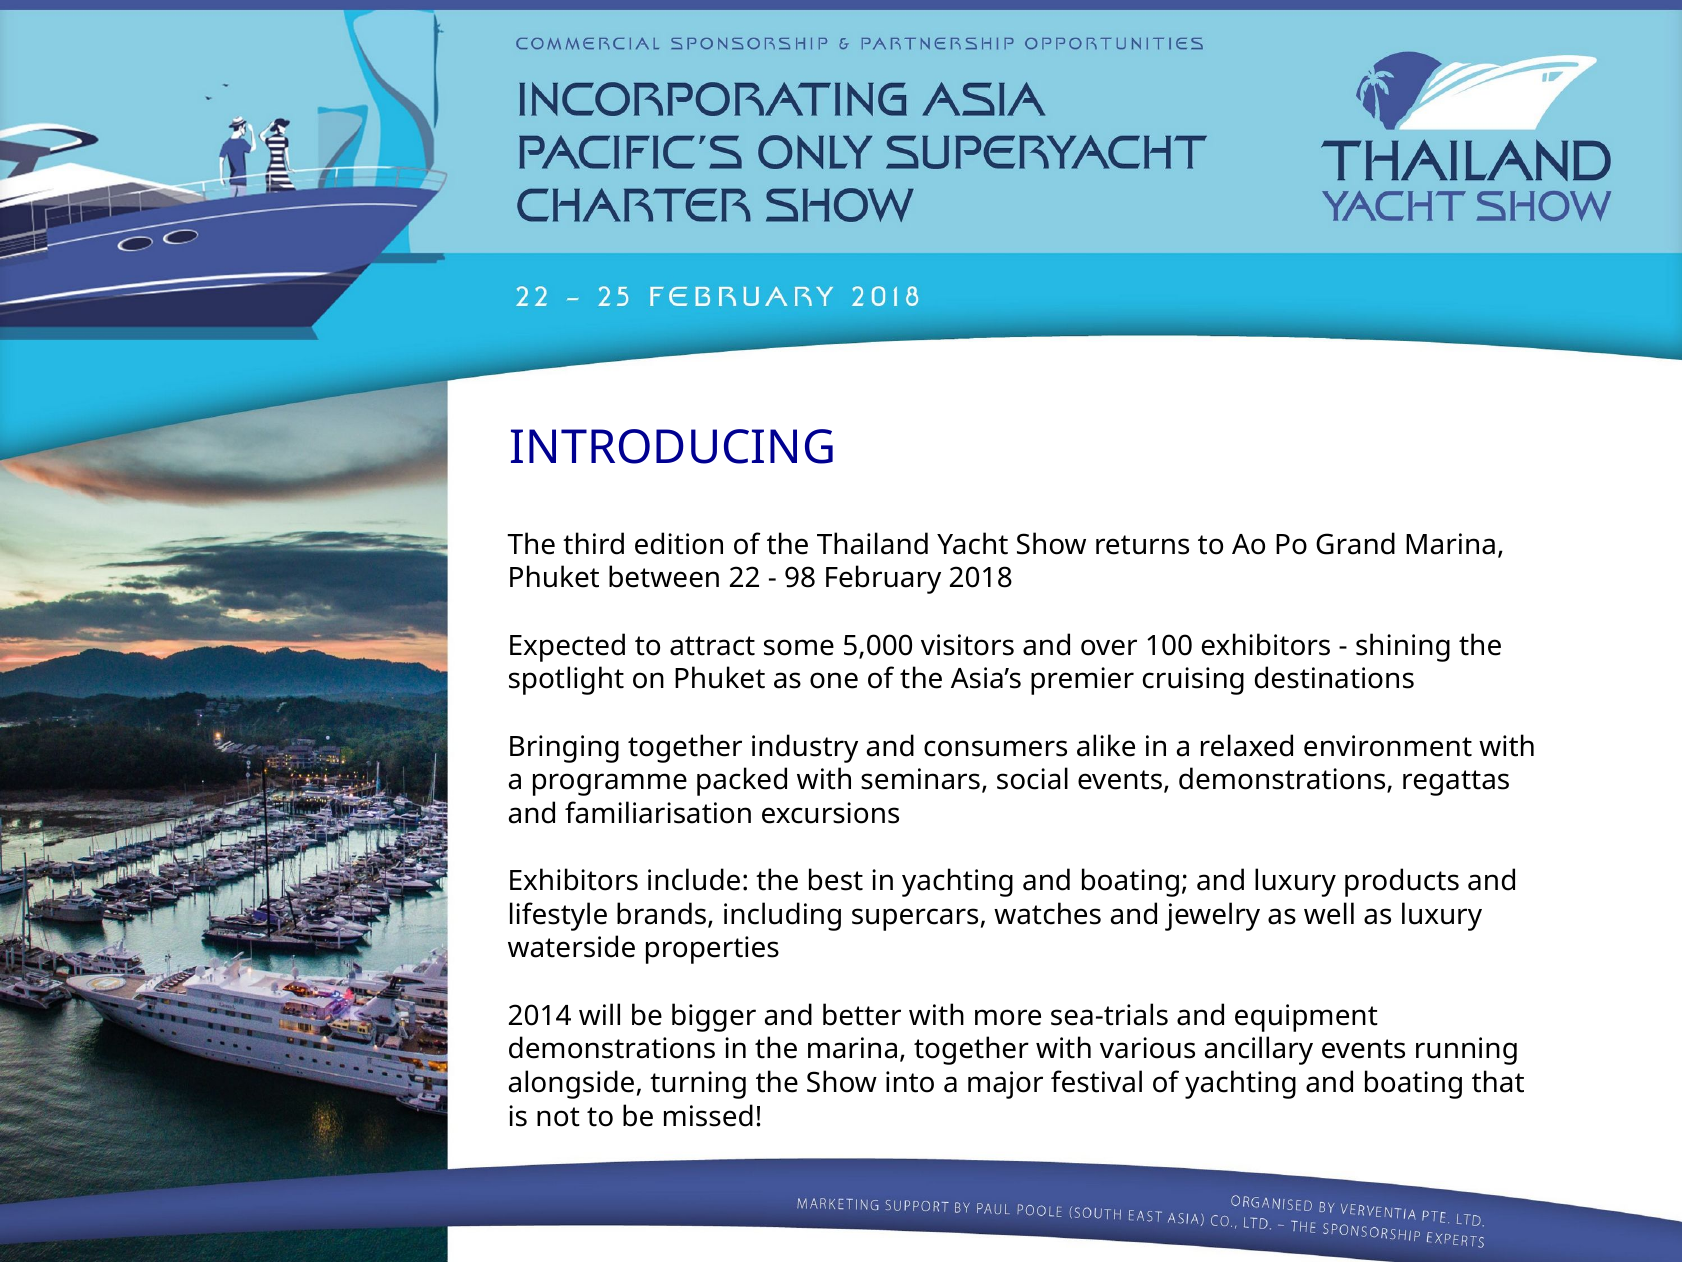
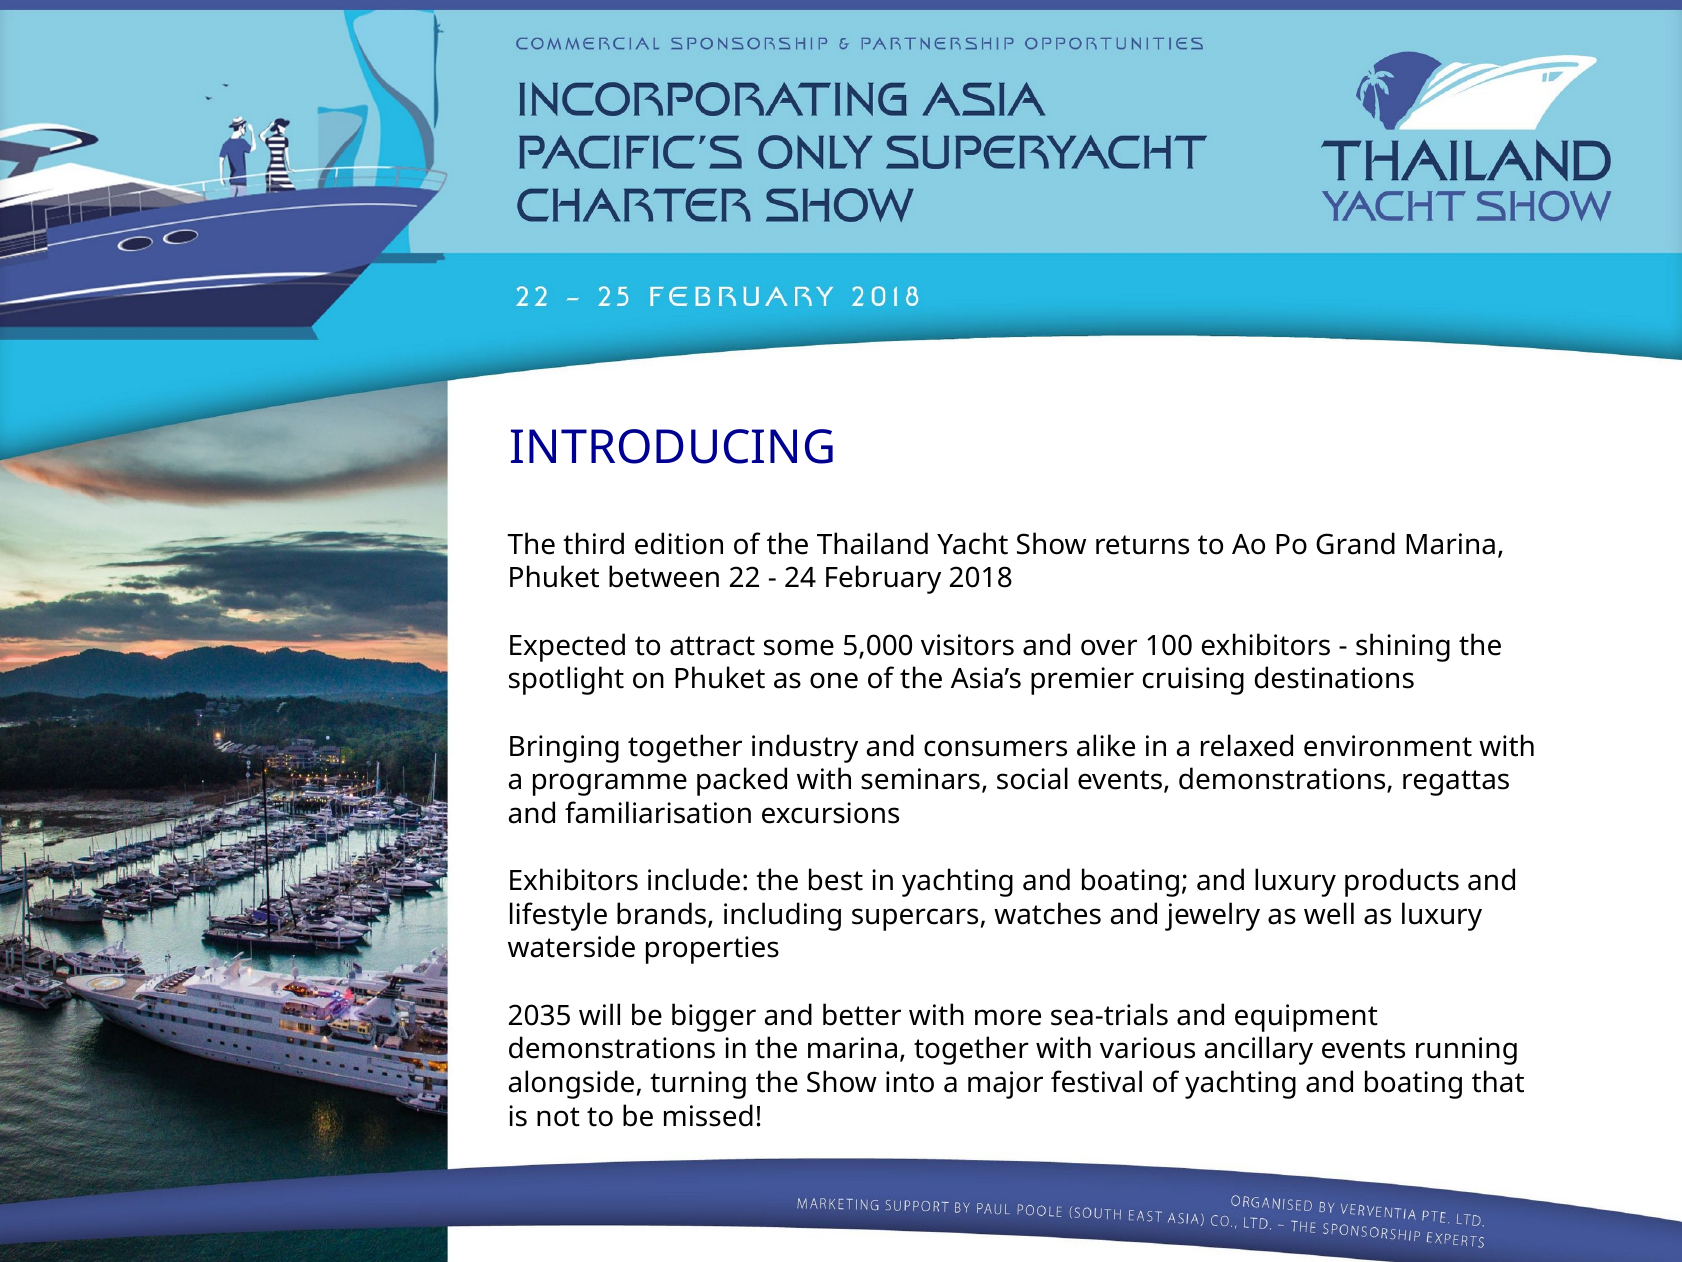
98: 98 -> 24
2014: 2014 -> 2035
